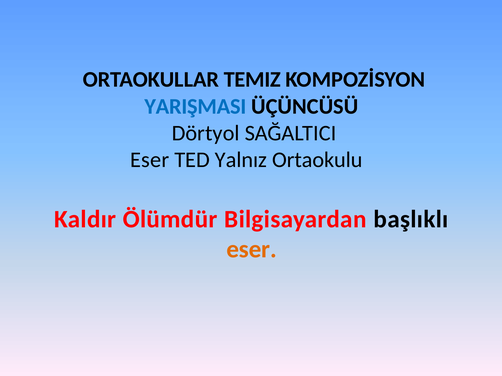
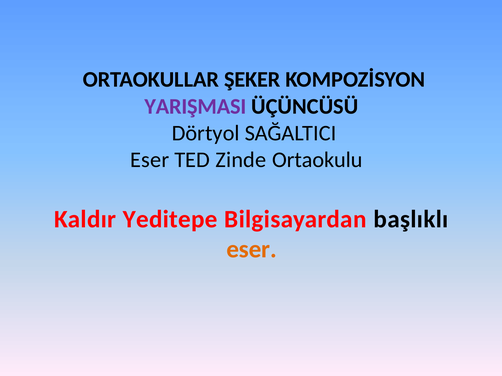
TEMIZ: TEMIZ -> ŞEKER
YARIŞMASI colour: blue -> purple
Yalnız: Yalnız -> Zinde
Ölümdür: Ölümdür -> Yeditepe
